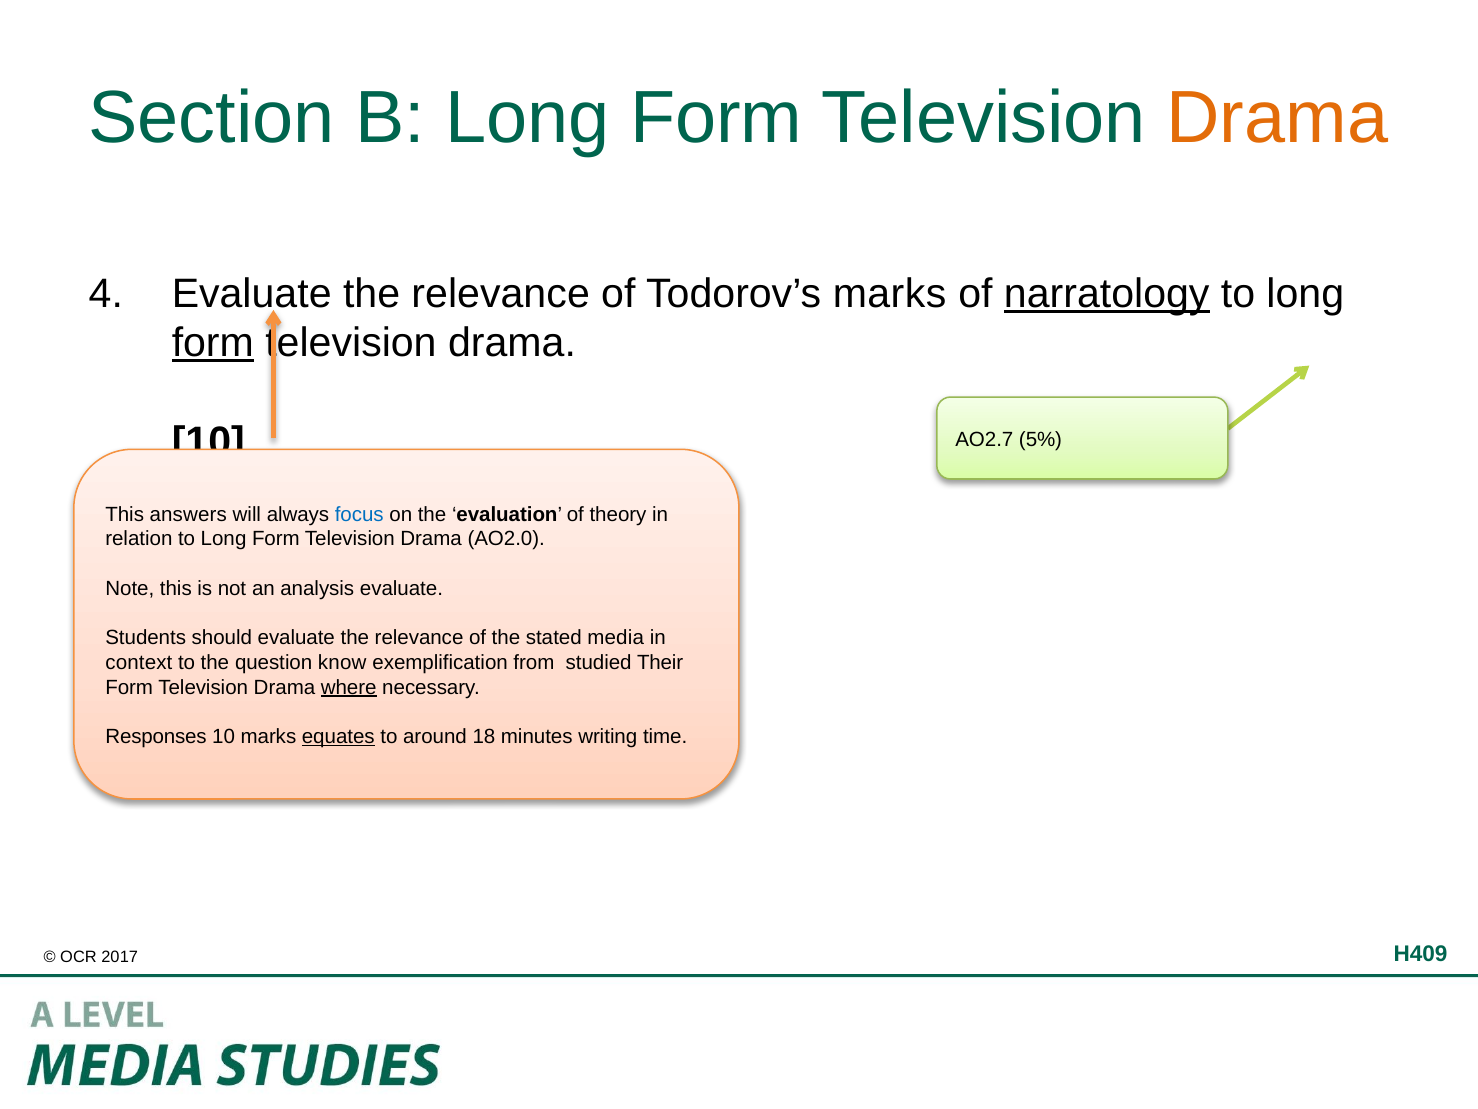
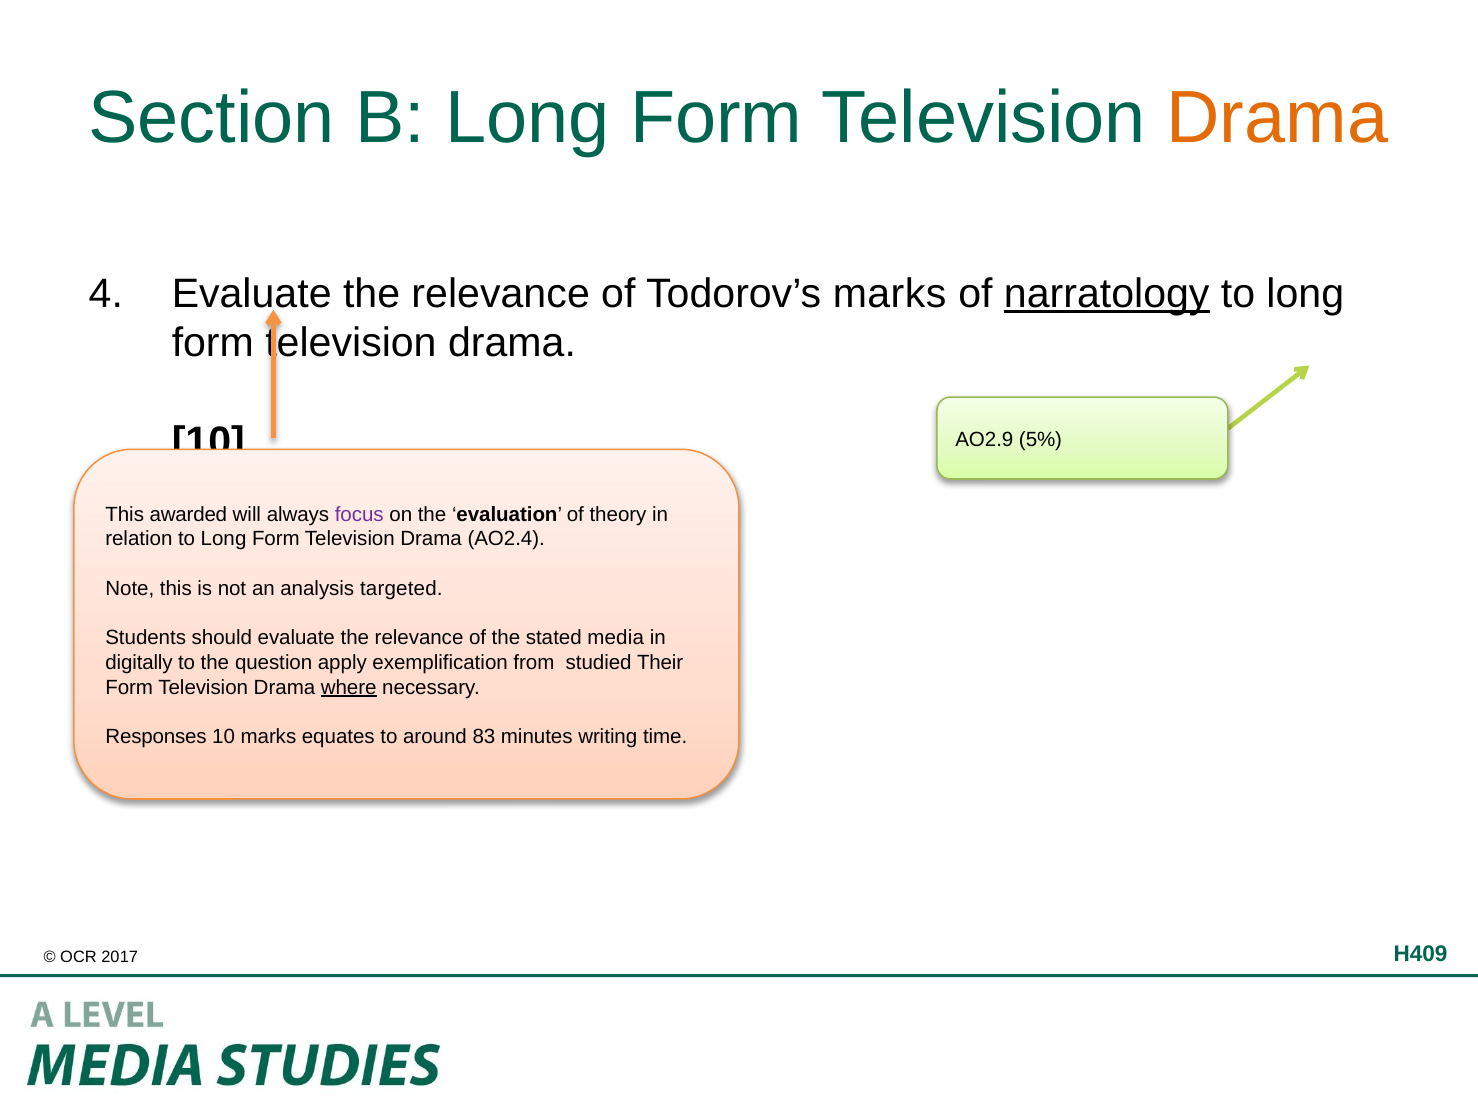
form at (213, 343) underline: present -> none
AO2.7: AO2.7 -> AO2.9
answers: answers -> awarded
focus colour: blue -> purple
AO2.0: AO2.0 -> AO2.4
analysis evaluate: evaluate -> targeted
context: context -> digitally
know: know -> apply
equates underline: present -> none
18: 18 -> 83
